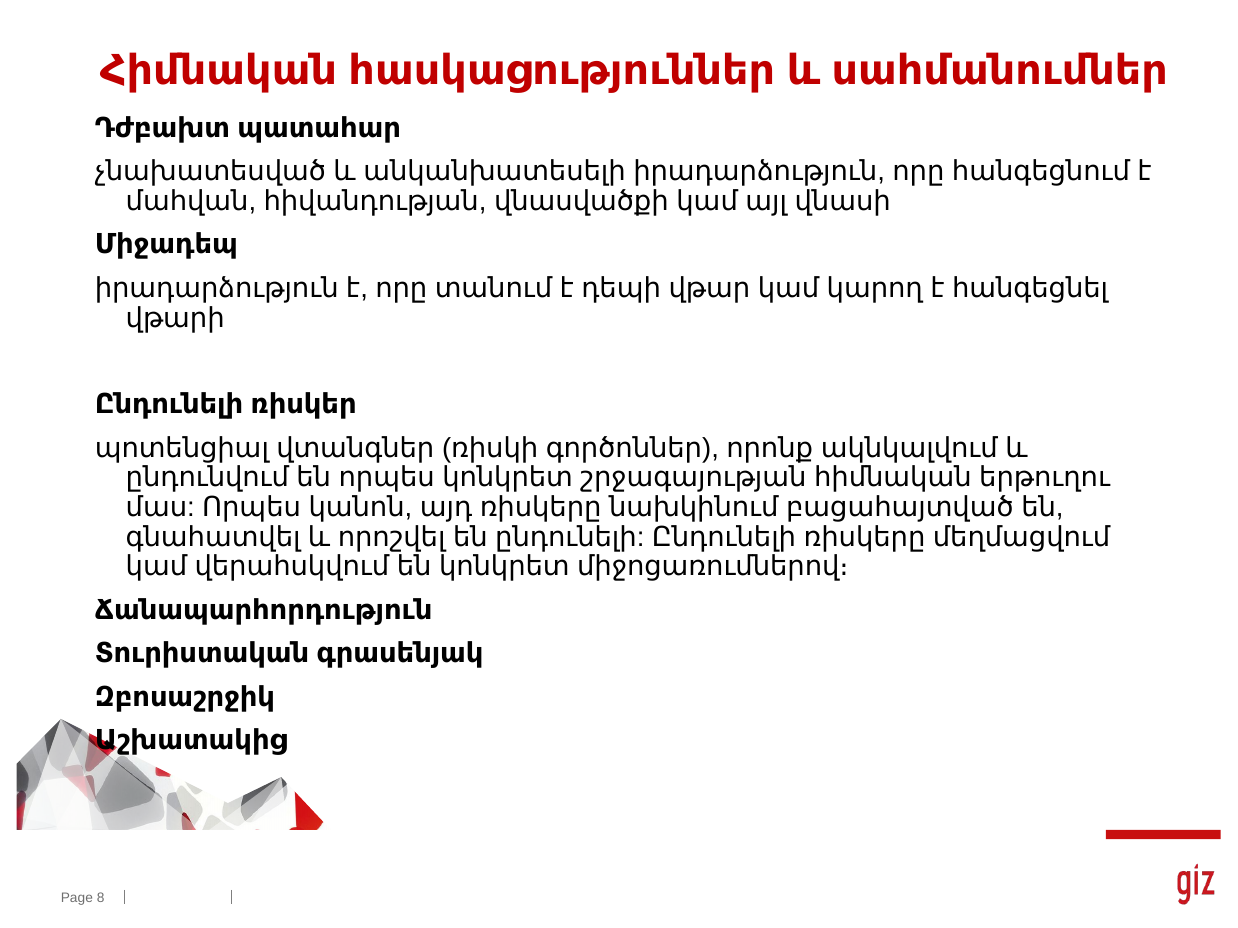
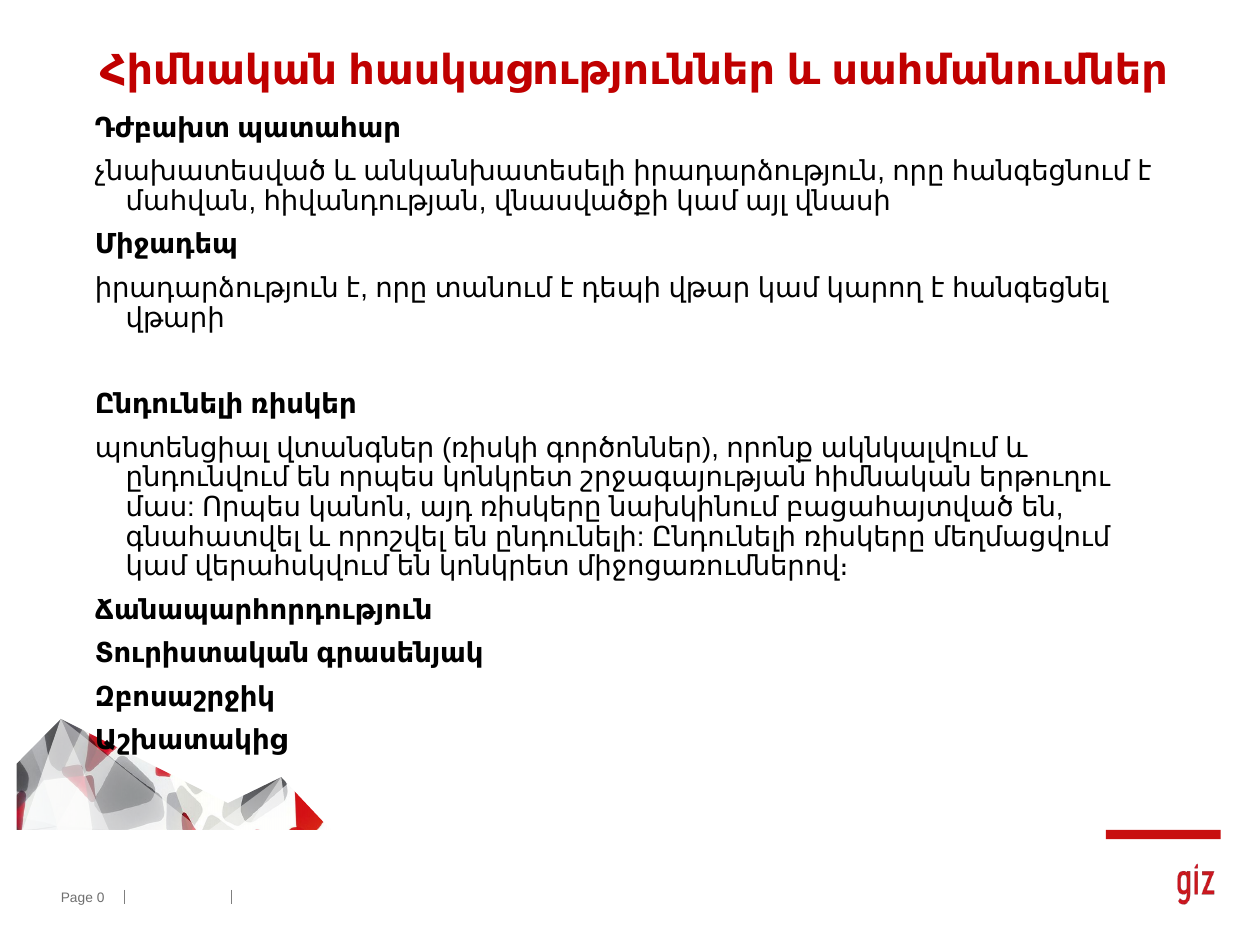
8: 8 -> 0
